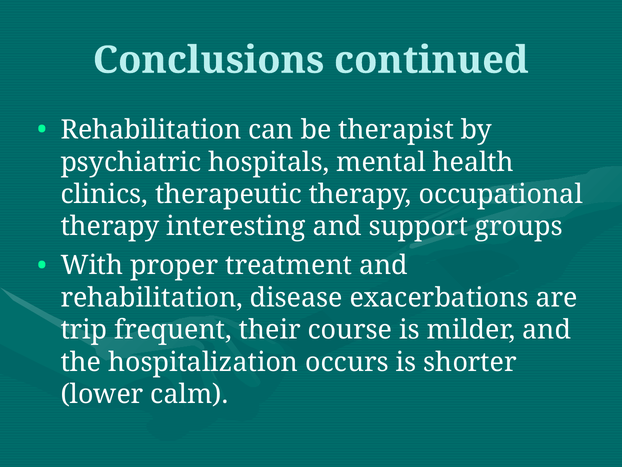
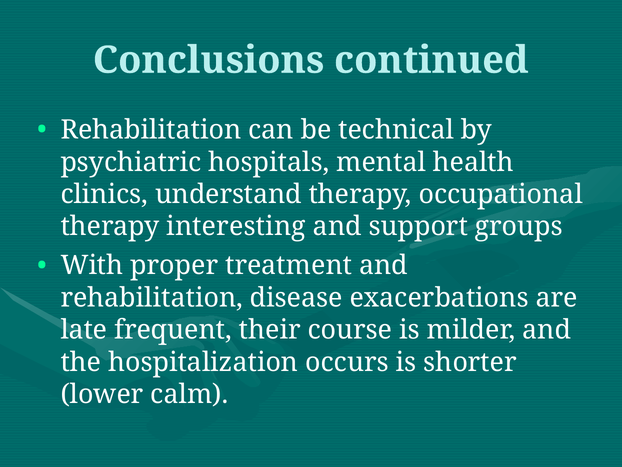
therapist: therapist -> technical
therapeutic: therapeutic -> understand
trip: trip -> late
